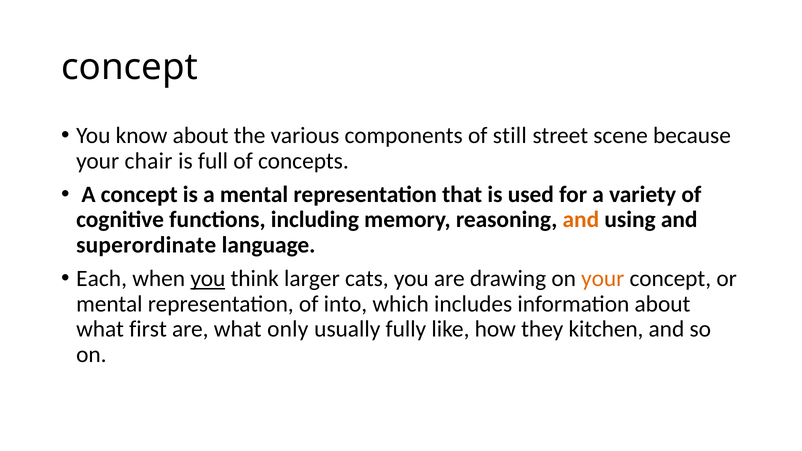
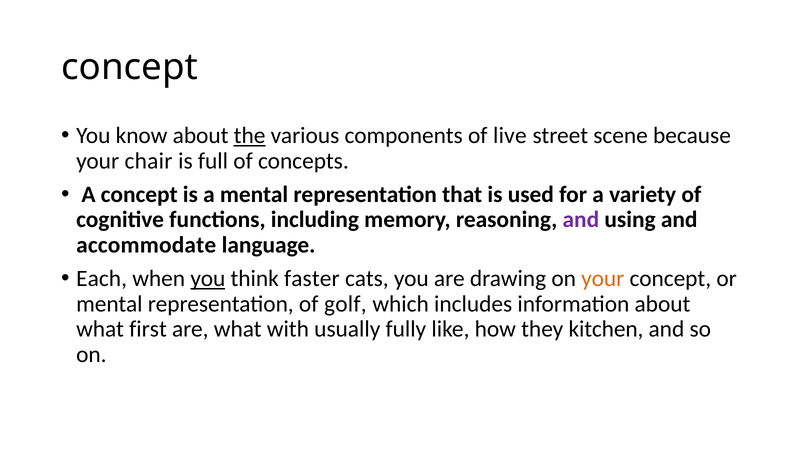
the underline: none -> present
still: still -> live
and at (581, 220) colour: orange -> purple
superordinate: superordinate -> accommodate
larger: larger -> faster
into: into -> golf
only: only -> with
